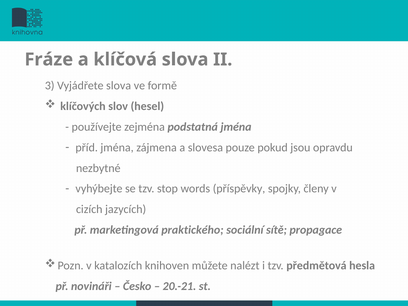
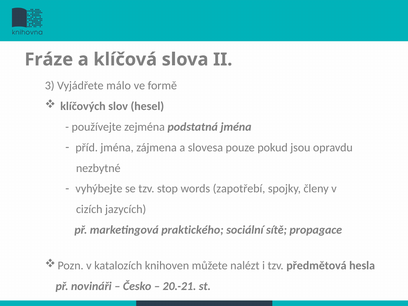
Vyjádřete slova: slova -> málo
příspěvky: příspěvky -> zapotřebí
